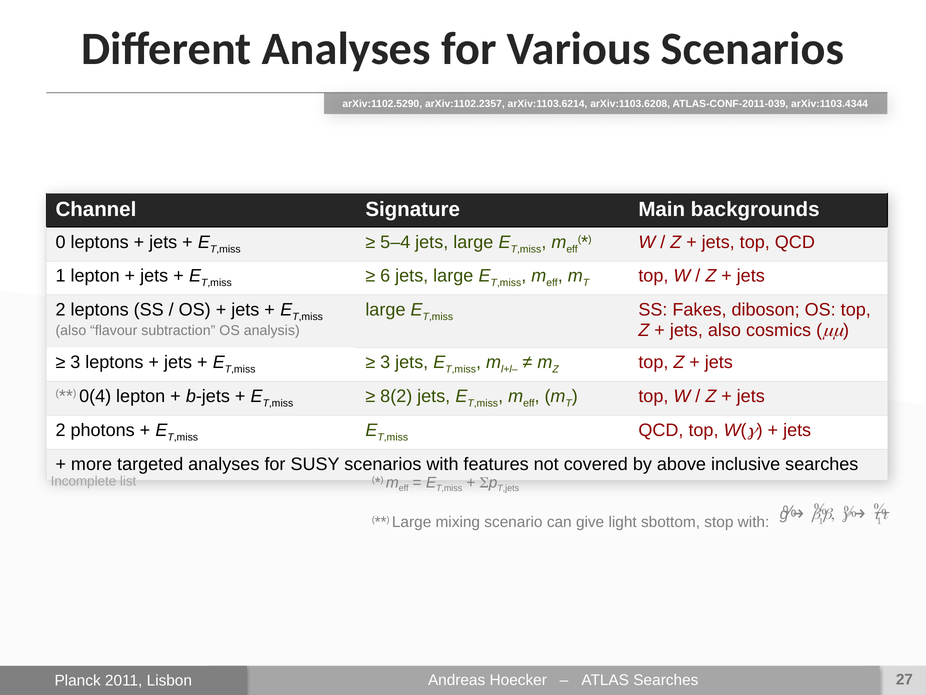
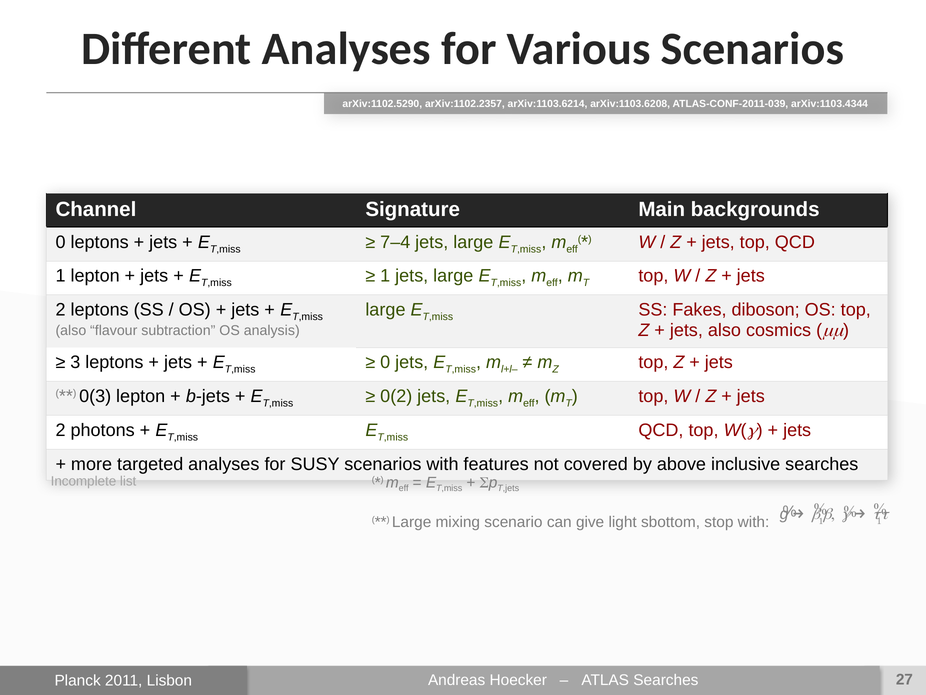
5–4: 5–4 -> 7–4
6 at (385, 276): 6 -> 1
3 at (385, 362): 3 -> 0
0(4: 0(4 -> 0(3
8(2: 8(2 -> 0(2
